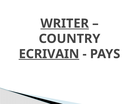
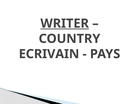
ECRIVAIN underline: present -> none
